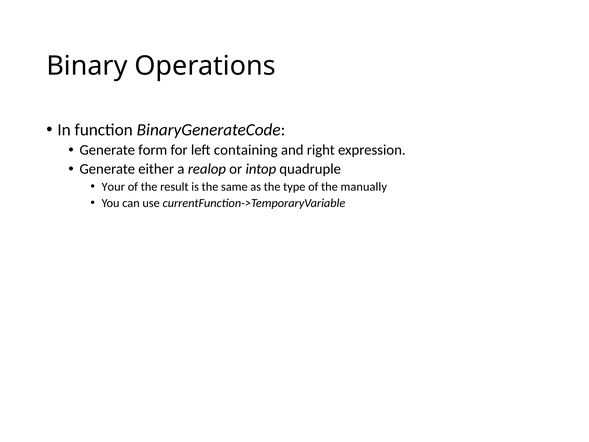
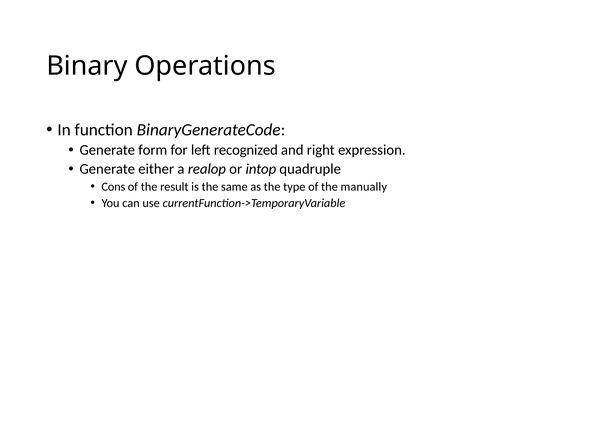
containing: containing -> recognized
Your: Your -> Cons
